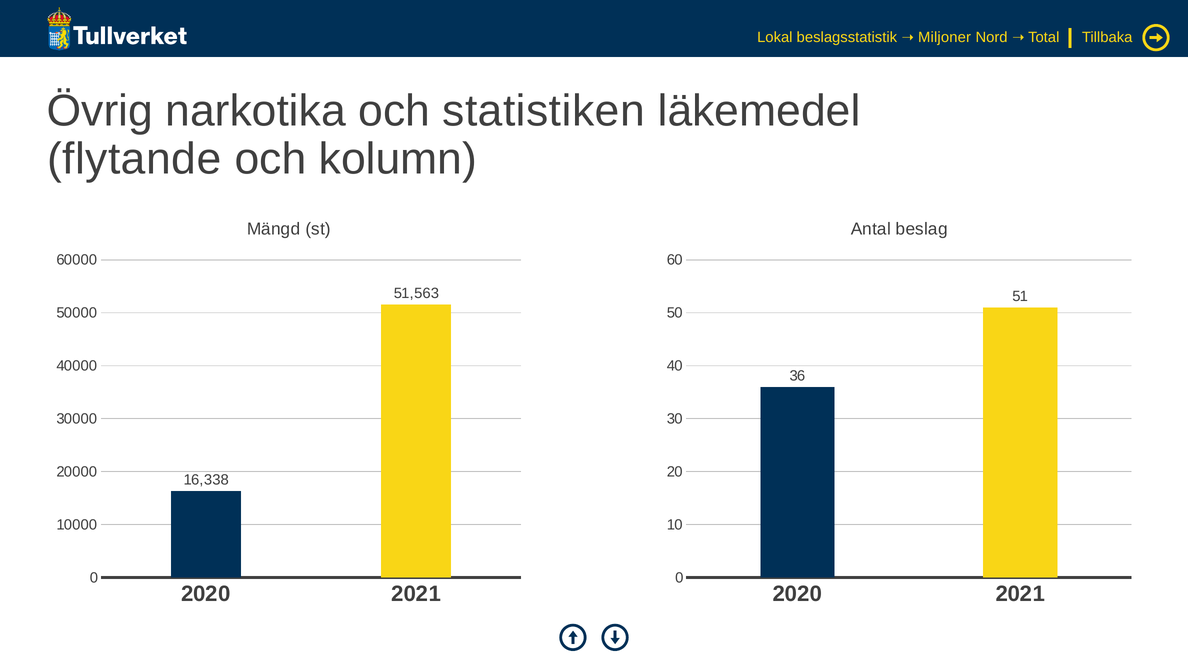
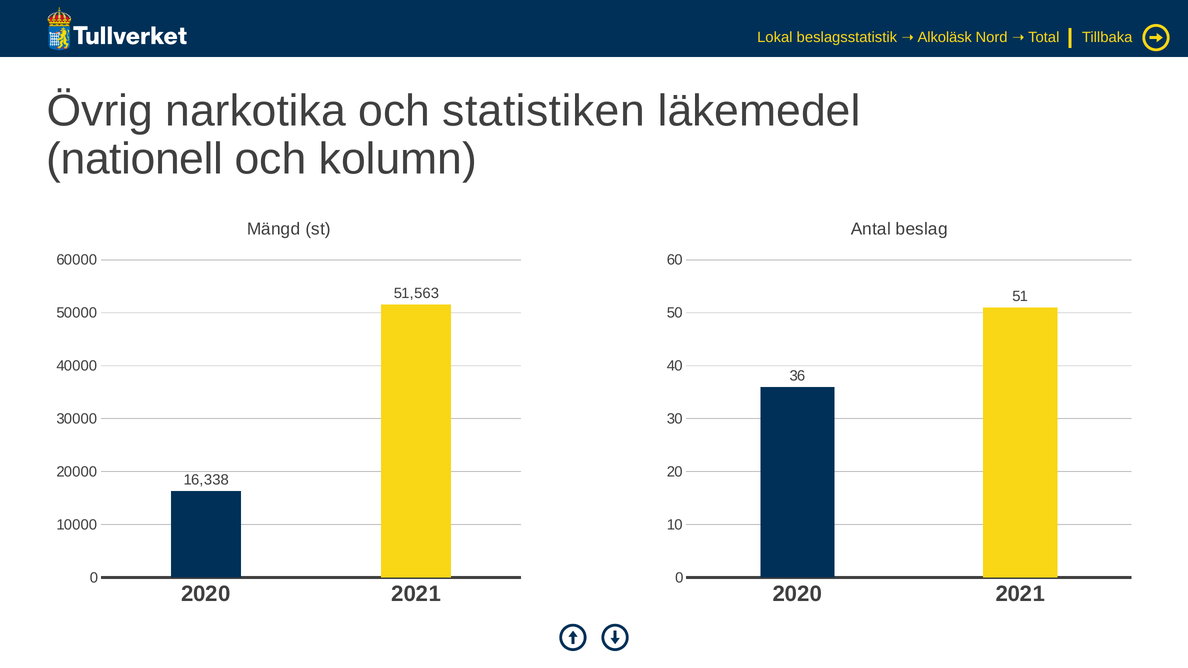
Miljoner: Miljoner -> Alkoläsk
flytande: flytande -> nationell
